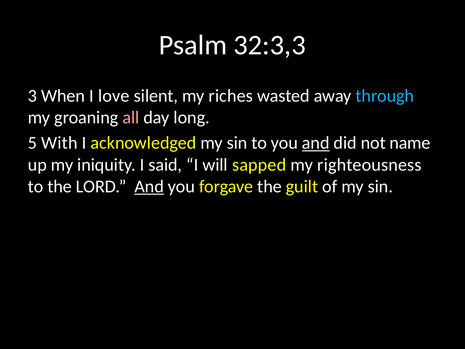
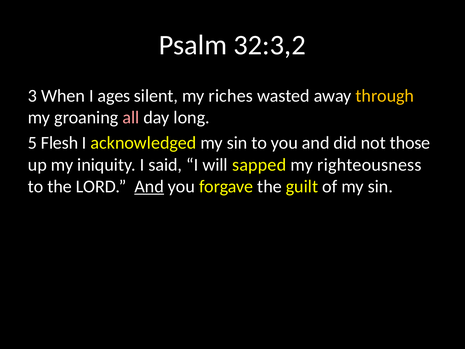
32:3,3: 32:3,3 -> 32:3,2
love: love -> ages
through colour: light blue -> yellow
With: With -> Flesh
and at (316, 143) underline: present -> none
name: name -> those
